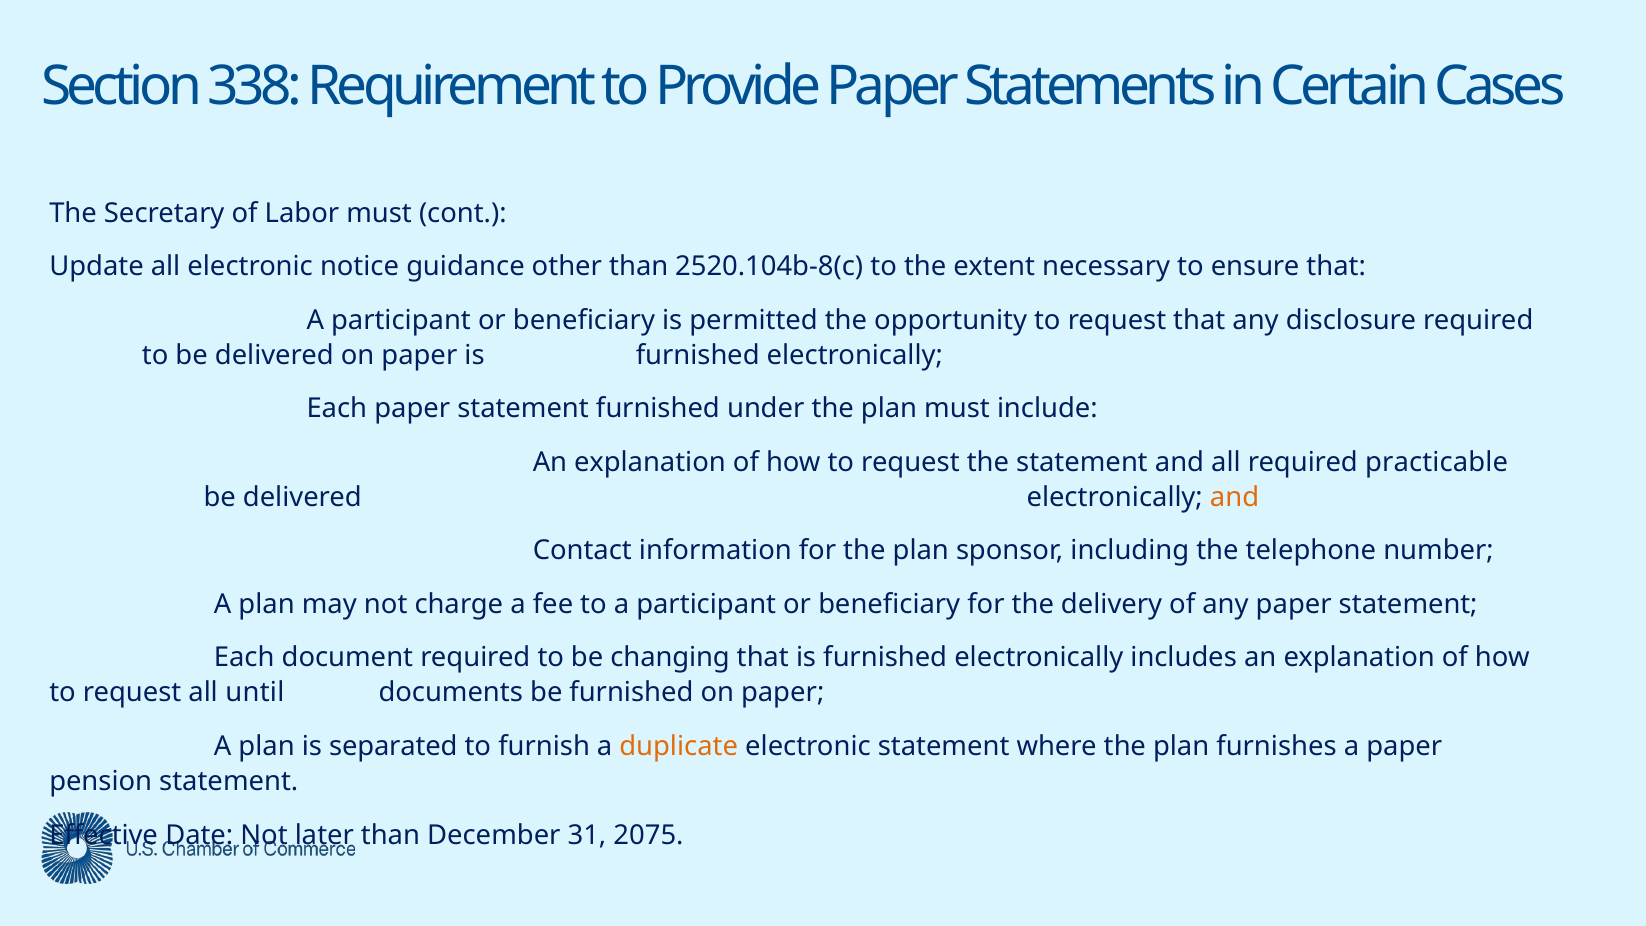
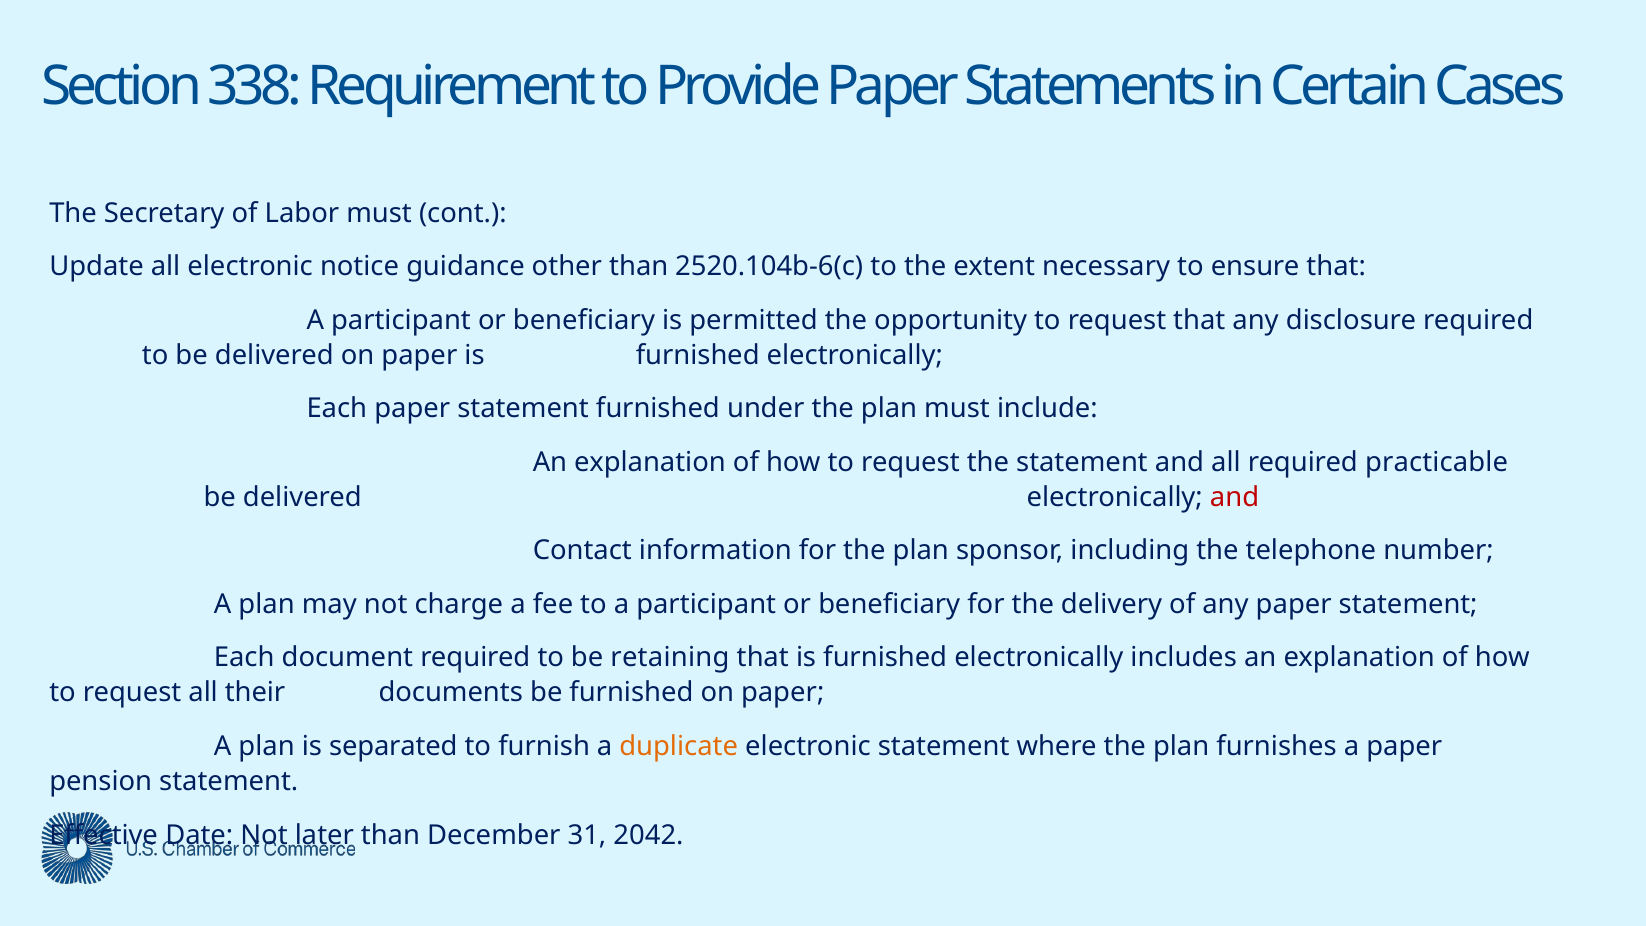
2520.104b-8(c: 2520.104b-8(c -> 2520.104b-6(c
and at (1235, 497) colour: orange -> red
changing: changing -> retaining
until: until -> their
2075: 2075 -> 2042
